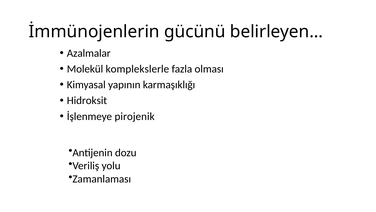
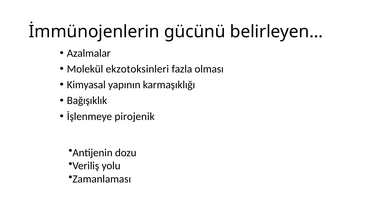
komplekslerle: komplekslerle -> ekzotoksinleri
Hidroksit: Hidroksit -> Bağışıklık
